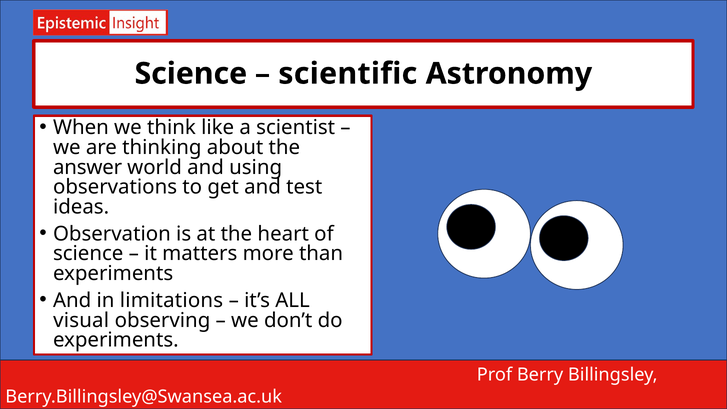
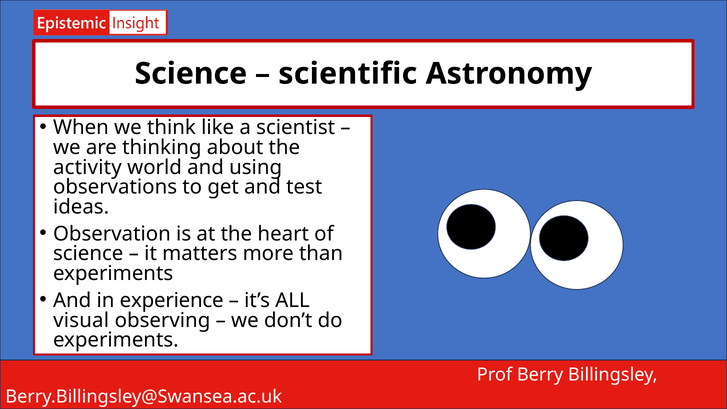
answer: answer -> activity
limitations: limitations -> experience
